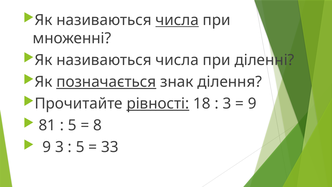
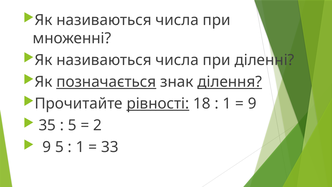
числа at (177, 20) underline: present -> none
ділення underline: none -> present
3 at (227, 104): 3 -> 1
81: 81 -> 35
8: 8 -> 2
9 3: 3 -> 5
5 at (80, 147): 5 -> 1
